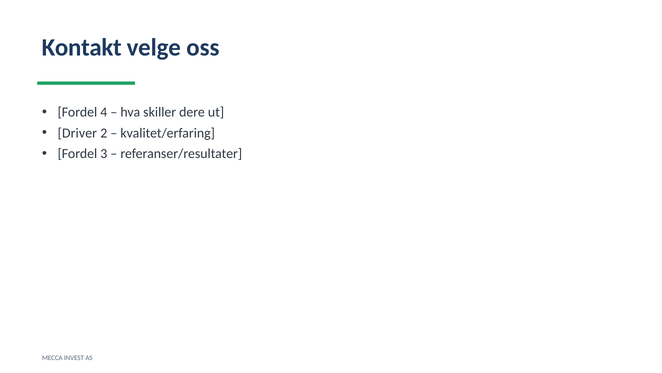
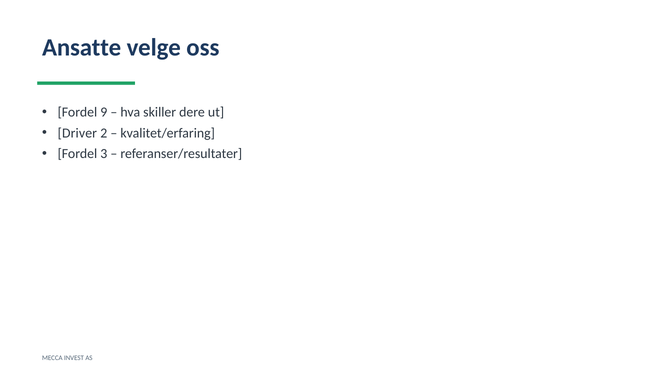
Kontakt: Kontakt -> Ansatte
4: 4 -> 9
